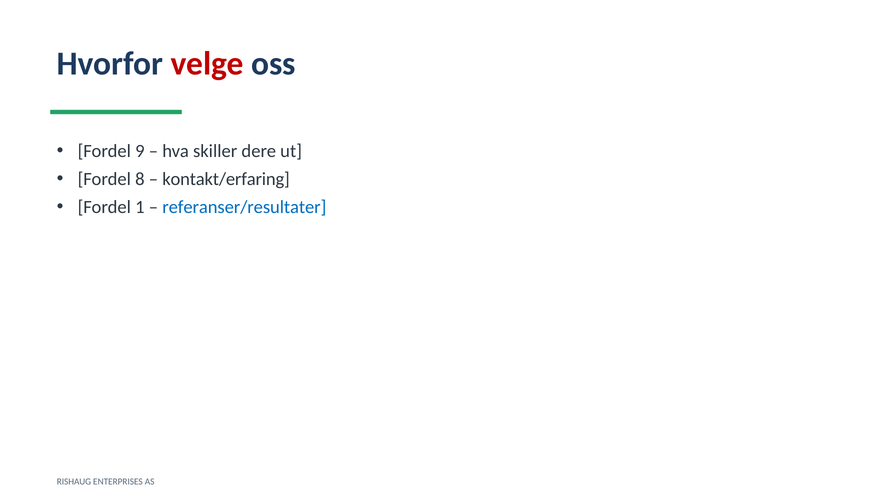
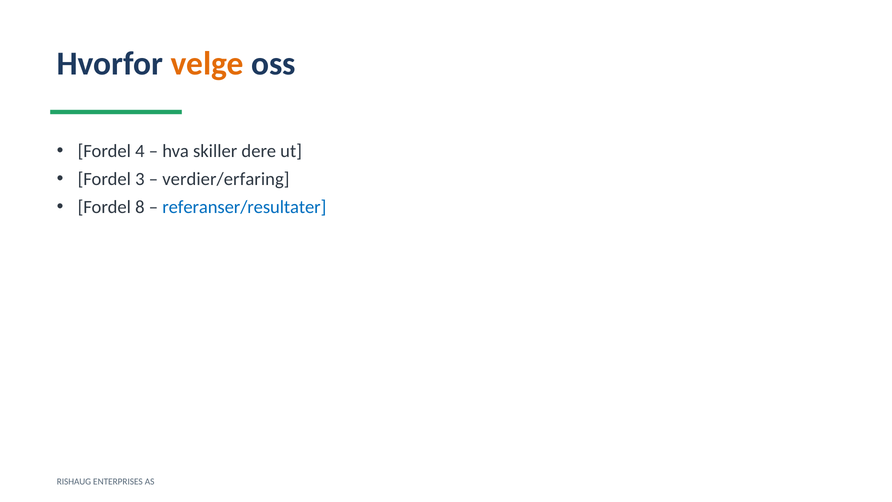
velge colour: red -> orange
9: 9 -> 4
8: 8 -> 3
kontakt/erfaring: kontakt/erfaring -> verdier/erfaring
1: 1 -> 8
